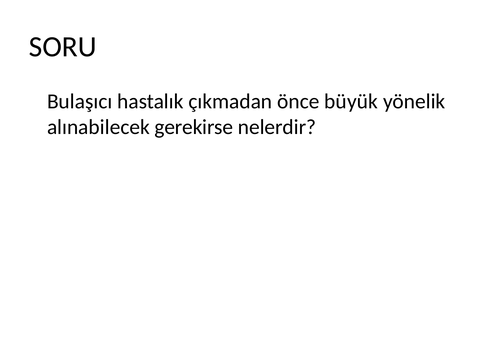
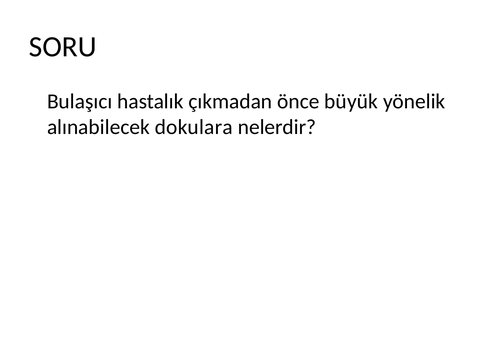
gerekirse: gerekirse -> dokulara
